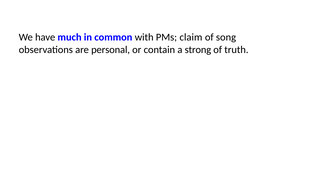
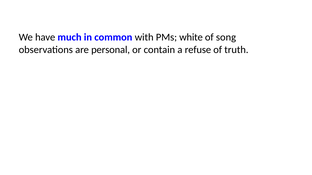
claim: claim -> white
strong: strong -> refuse
